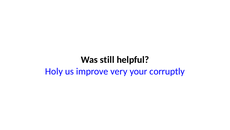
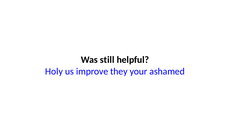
very: very -> they
corruptly: corruptly -> ashamed
